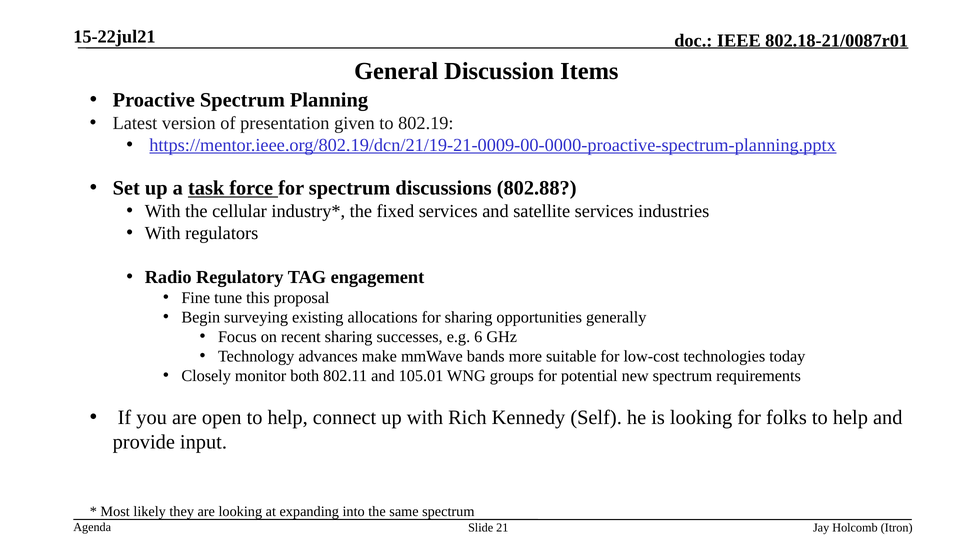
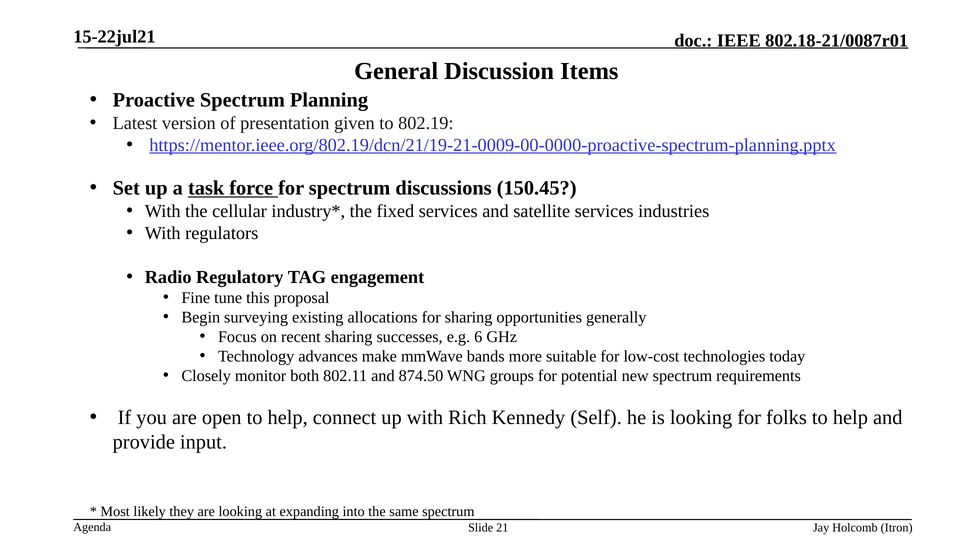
802.88: 802.88 -> 150.45
105.01: 105.01 -> 874.50
